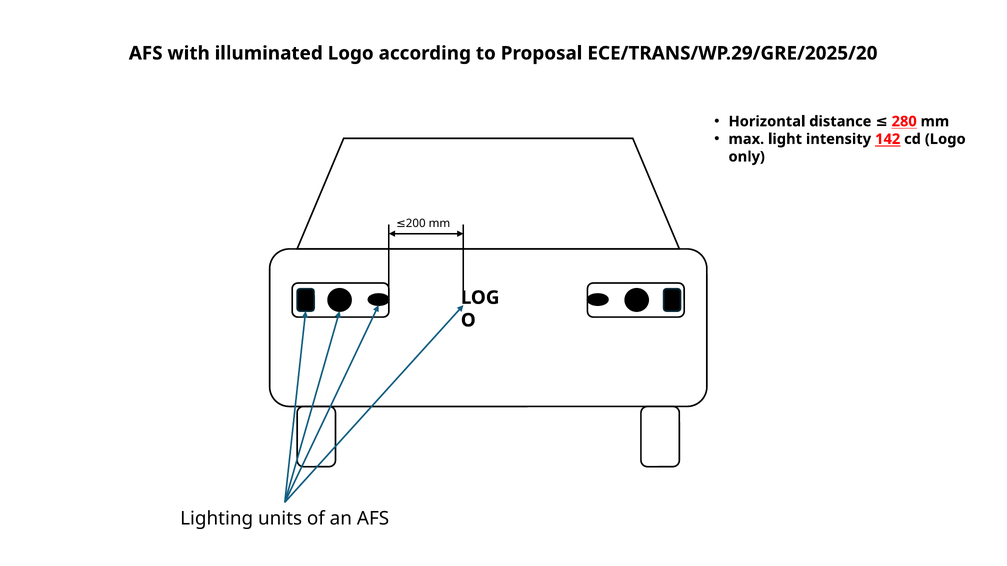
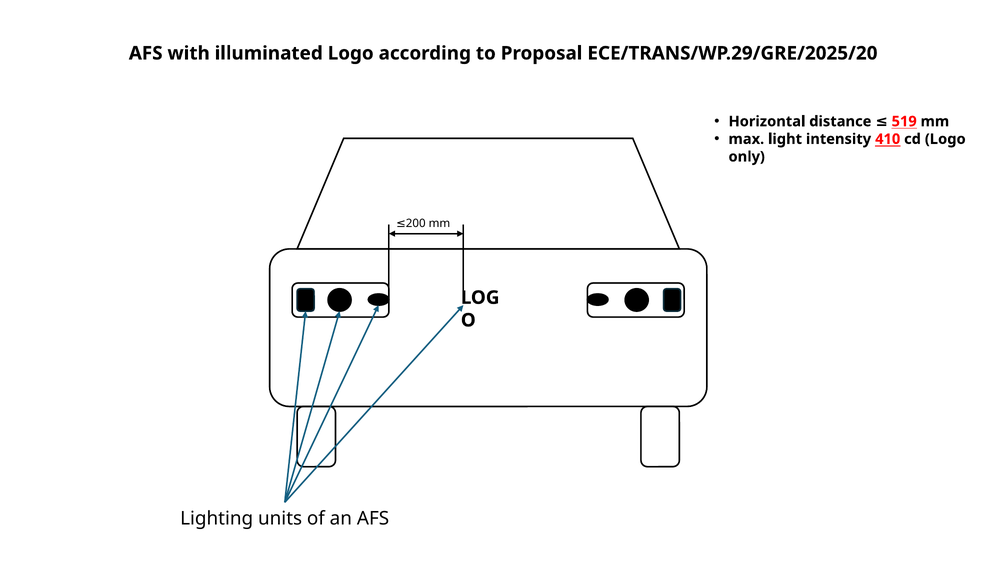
280: 280 -> 519
142: 142 -> 410
